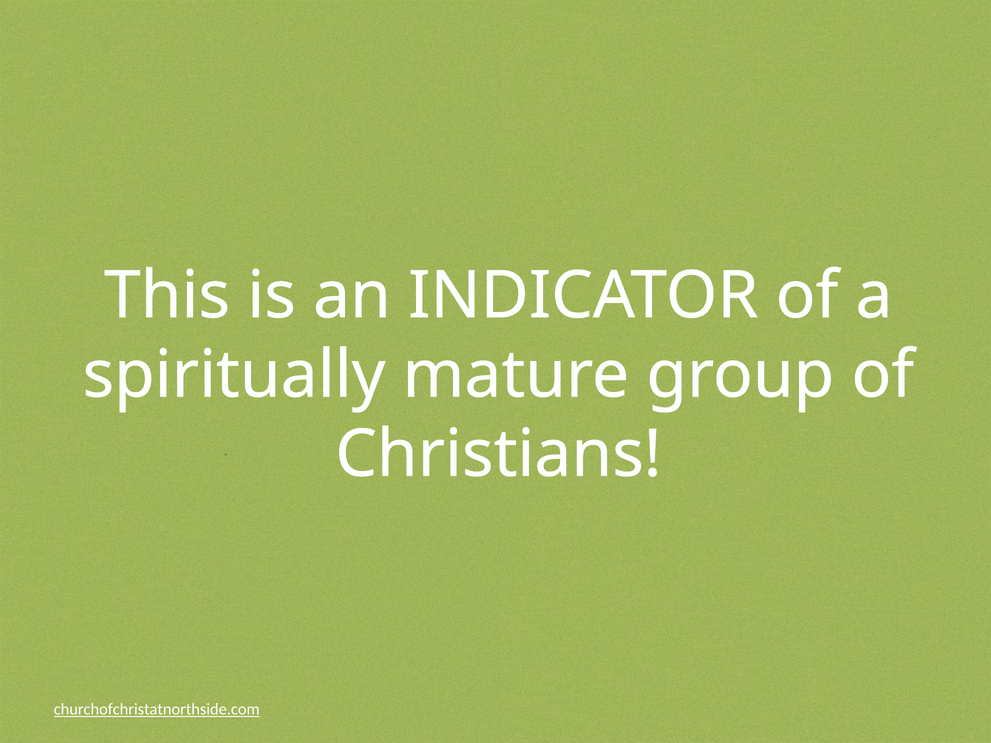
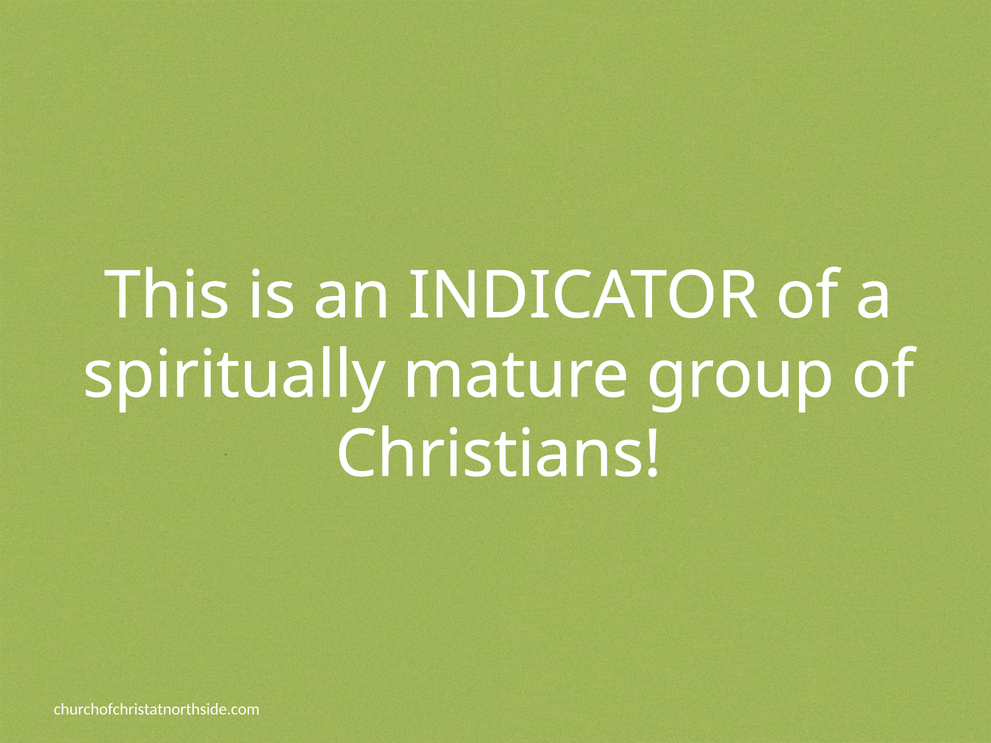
churchofchristatnorthside.com underline: present -> none
